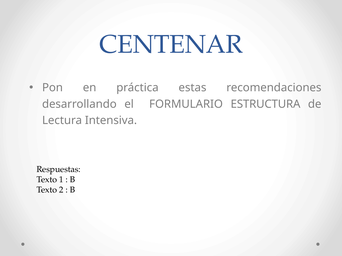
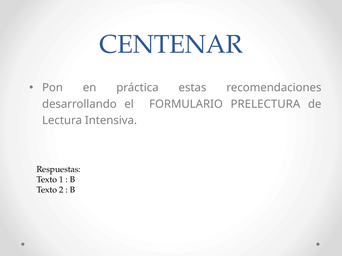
ESTRUCTURA: ESTRUCTURA -> PRELECTURA
